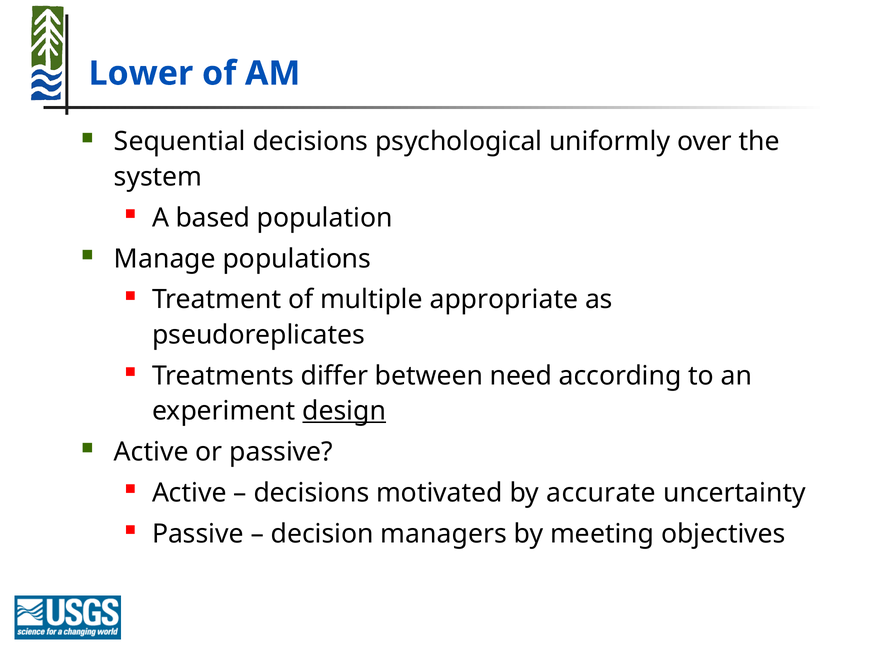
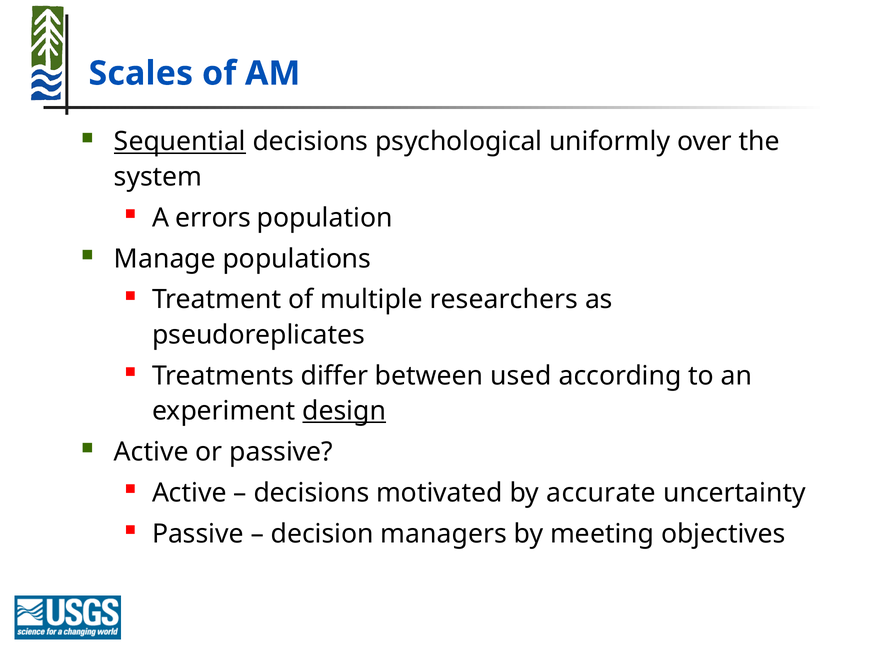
Lower: Lower -> Scales
Sequential underline: none -> present
based: based -> errors
appropriate: appropriate -> researchers
need: need -> used
